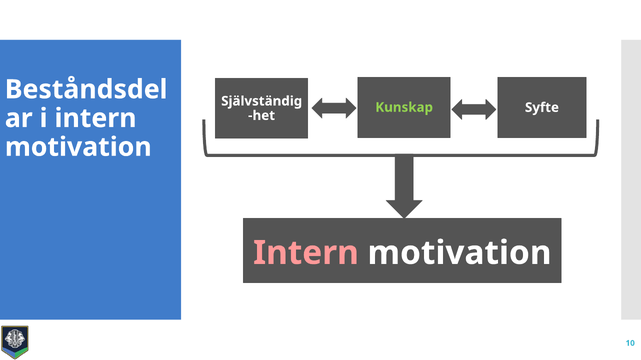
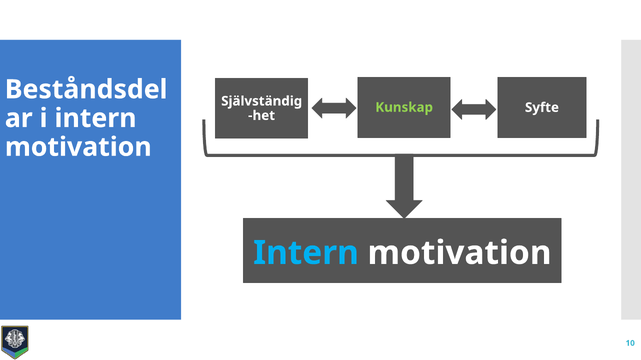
Intern at (306, 253) colour: pink -> light blue
